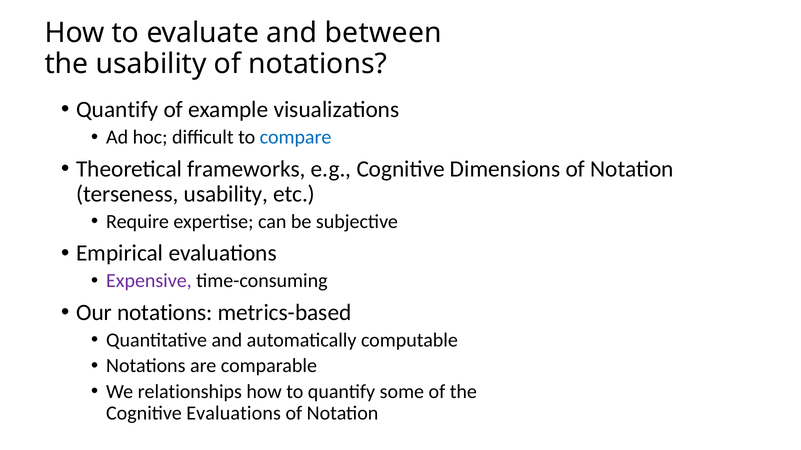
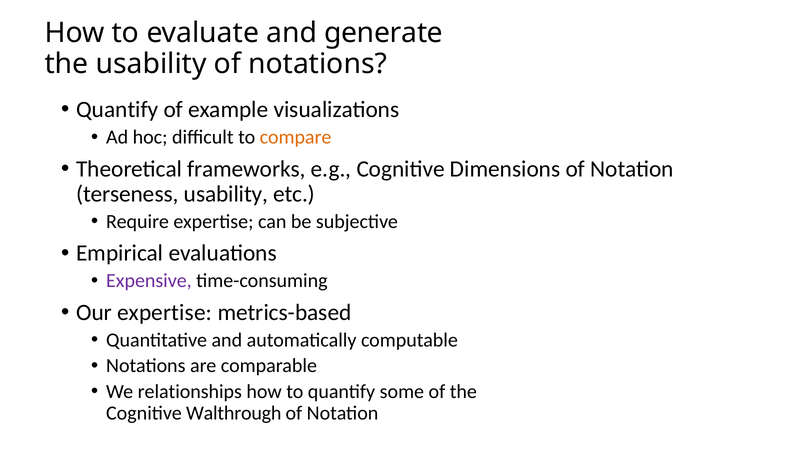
between: between -> generate
compare colour: blue -> orange
Our notations: notations -> expertise
Cognitive Evaluations: Evaluations -> Walthrough
